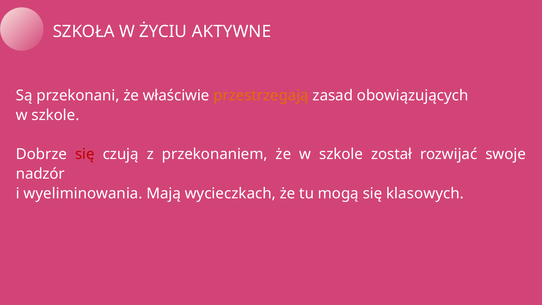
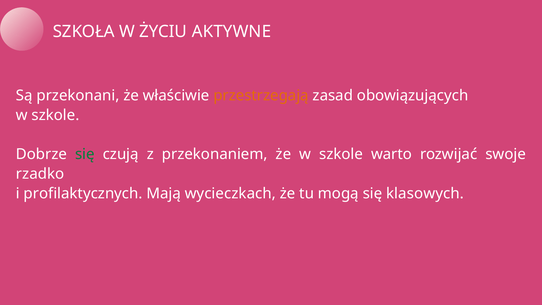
się at (85, 154) colour: red -> green
został: został -> warto
nadzór: nadzór -> rzadko
wyeliminowania: wyeliminowania -> profilaktycznych
